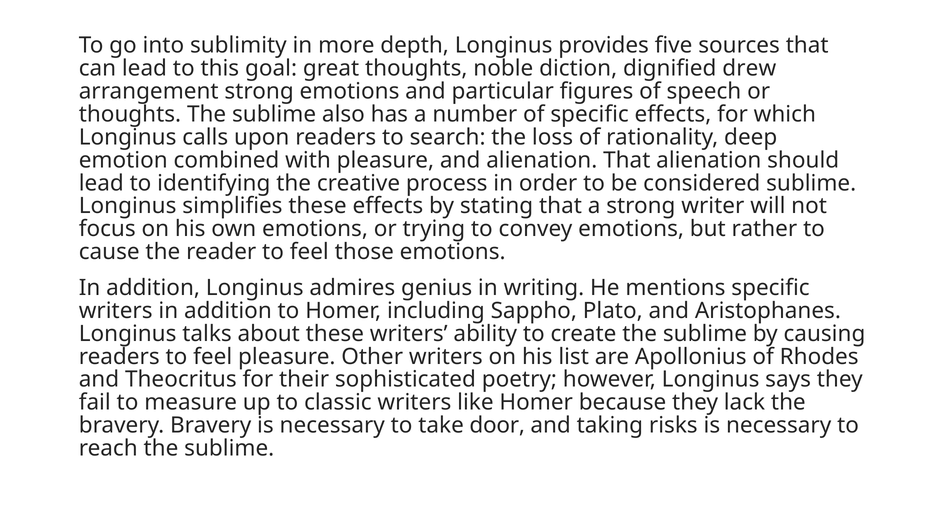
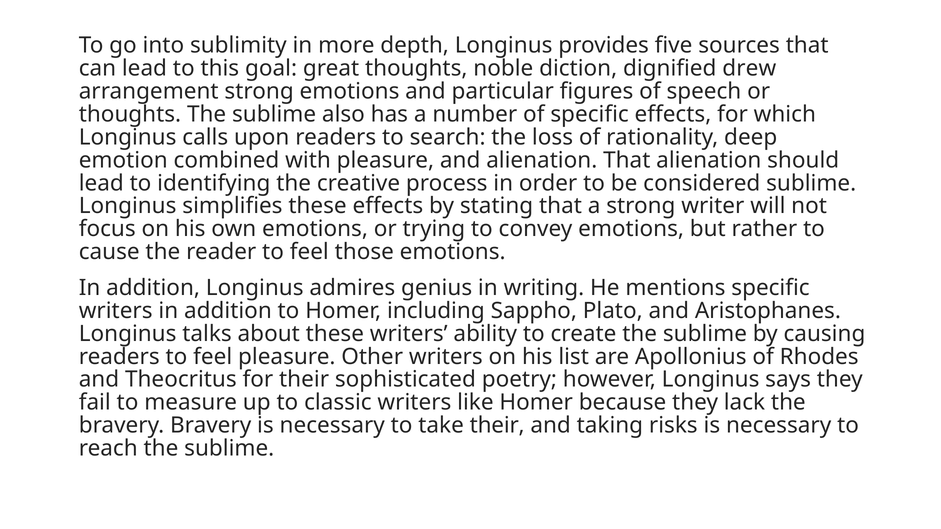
take door: door -> their
